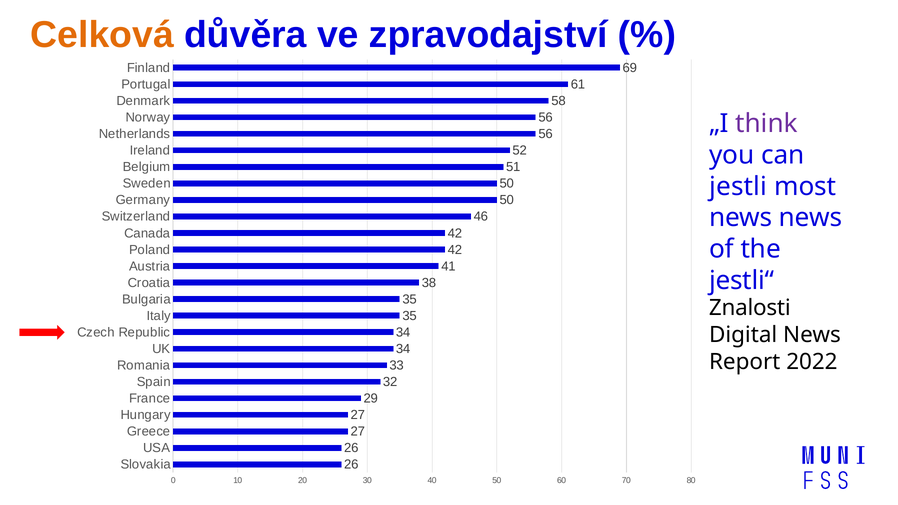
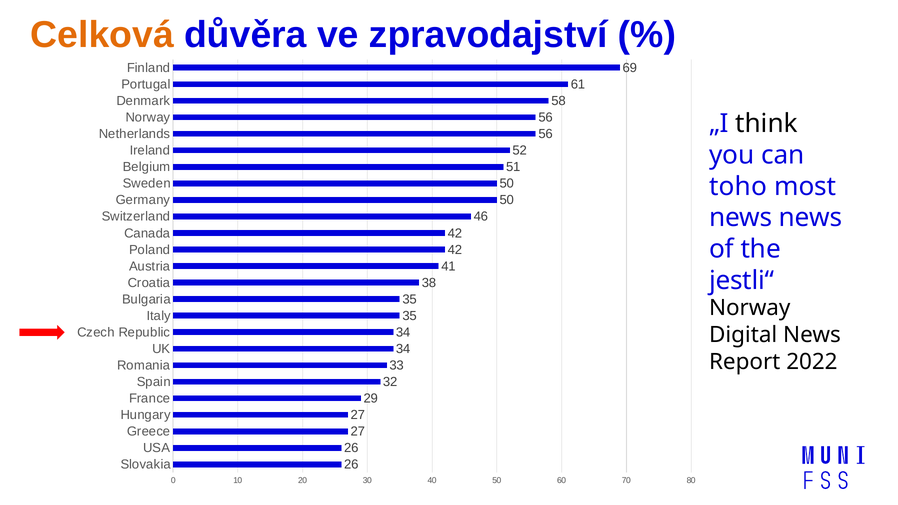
think colour: purple -> black
jestli: jestli -> toho
Znalosti at (750, 308): Znalosti -> Norway
